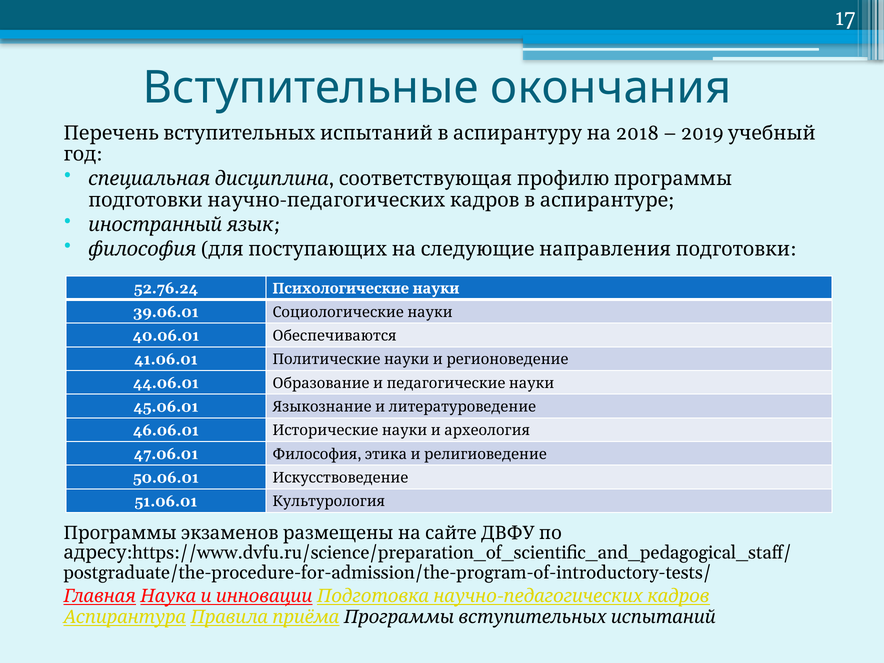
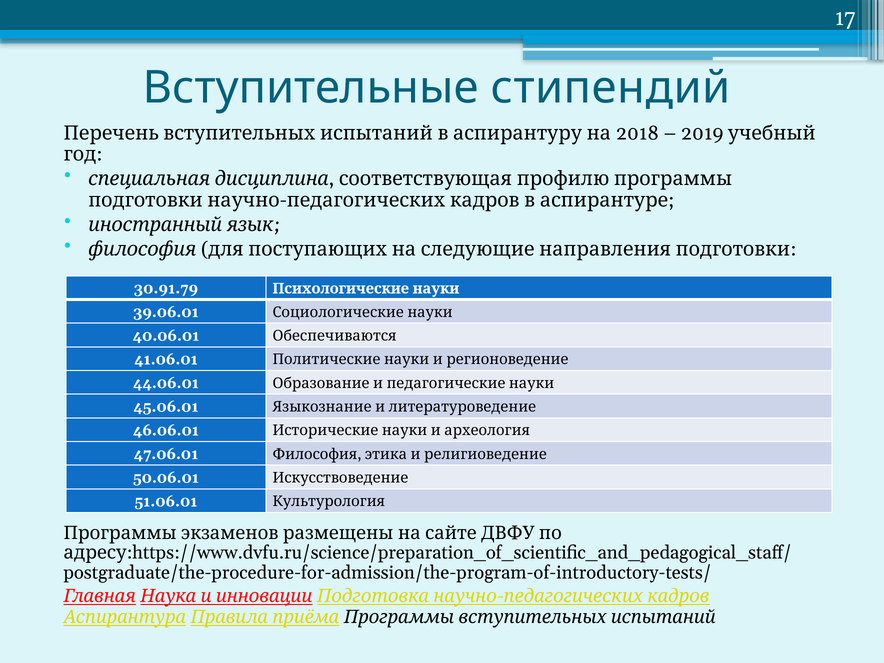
окончания: окончания -> стипендий
52.76.24: 52.76.24 -> 30.91.79
